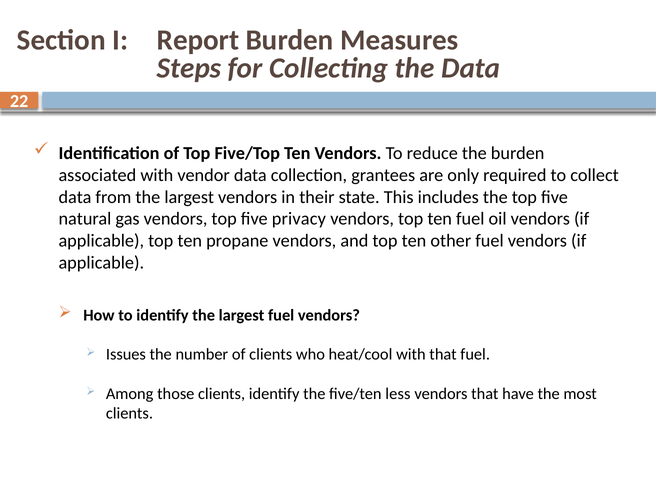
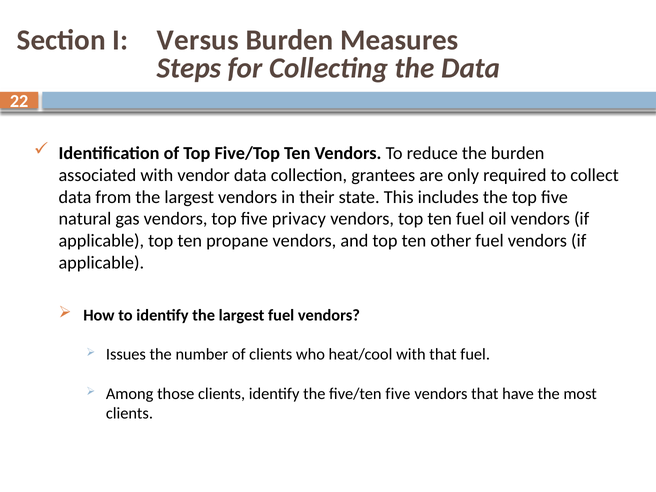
Report: Report -> Versus
five/ten less: less -> five
